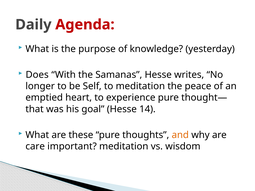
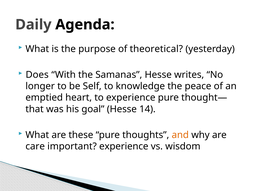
Agenda colour: red -> black
knowledge: knowledge -> theoretical
to meditation: meditation -> knowledge
important meditation: meditation -> experience
